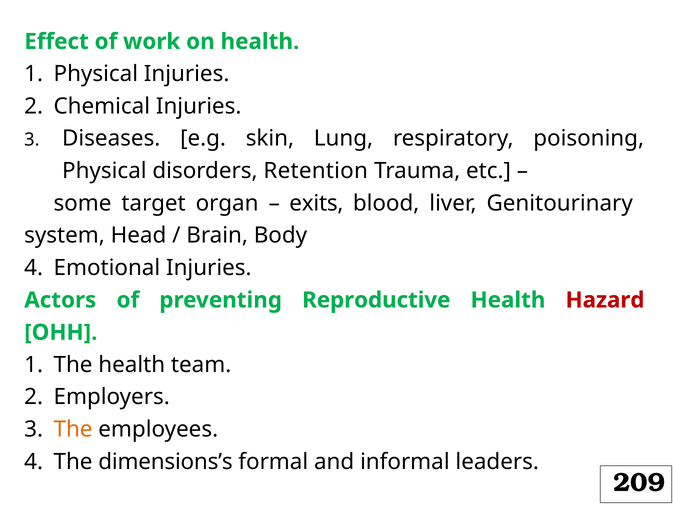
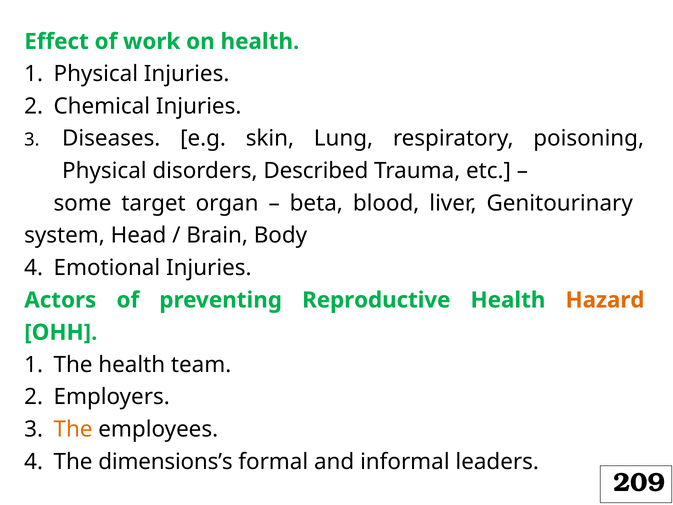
Retention: Retention -> Described
exits: exits -> beta
Hazard colour: red -> orange
